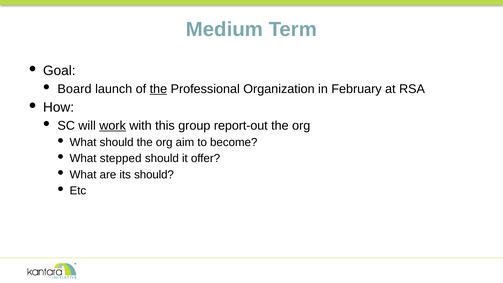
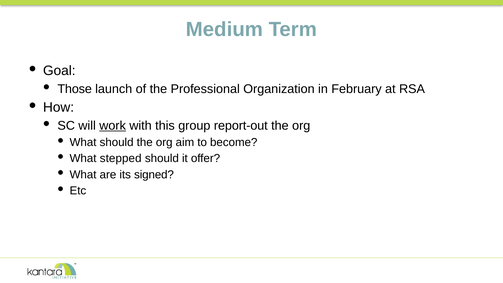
Board: Board -> Those
the at (158, 89) underline: present -> none
its should: should -> signed
